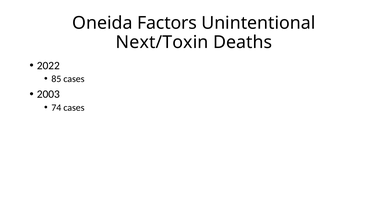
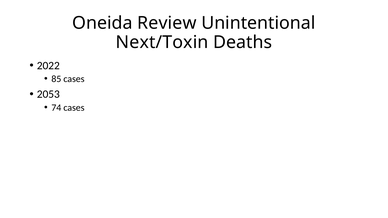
Factors: Factors -> Review
2003: 2003 -> 2053
